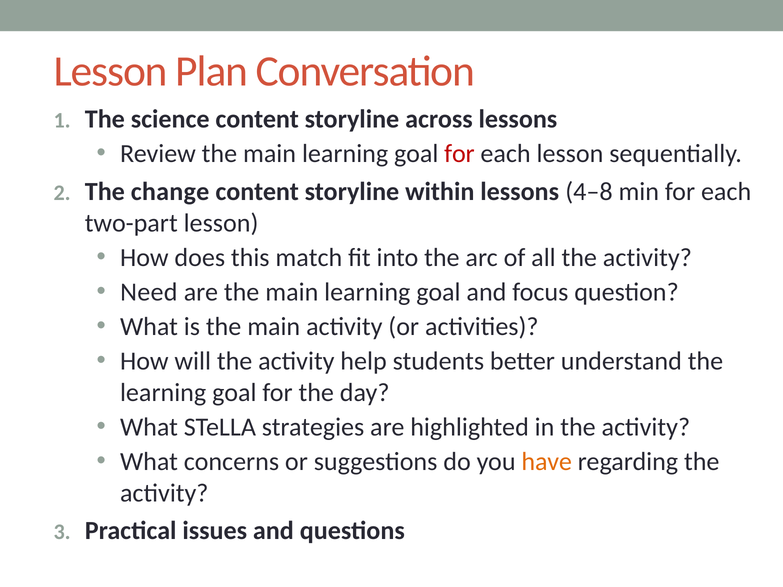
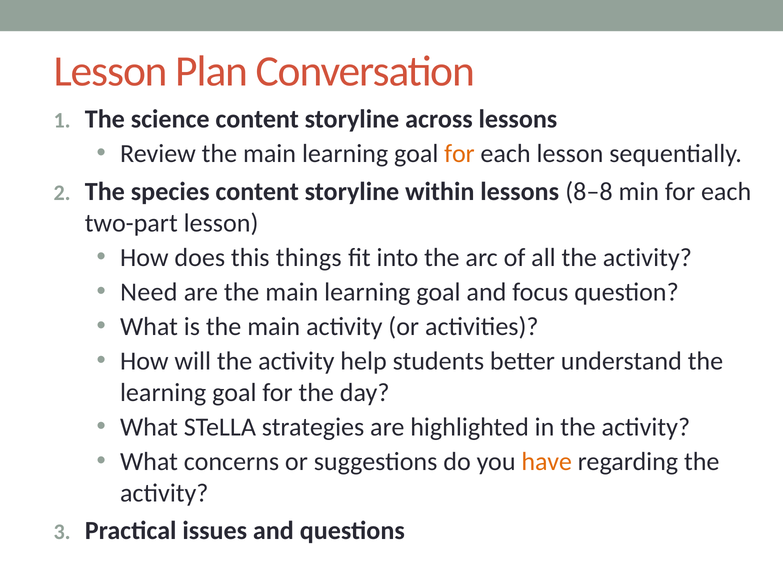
for at (459, 154) colour: red -> orange
change: change -> species
4–8: 4–8 -> 8–8
match: match -> things
